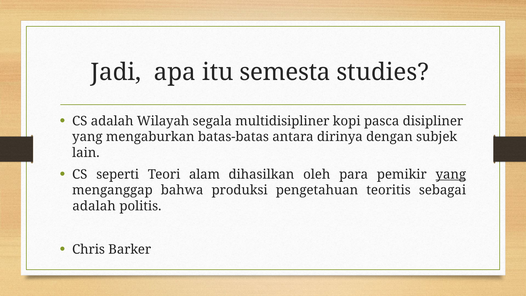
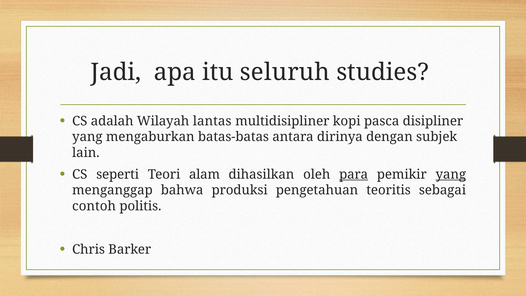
semesta: semesta -> seluruh
segala: segala -> lantas
para underline: none -> present
adalah at (94, 206): adalah -> contoh
